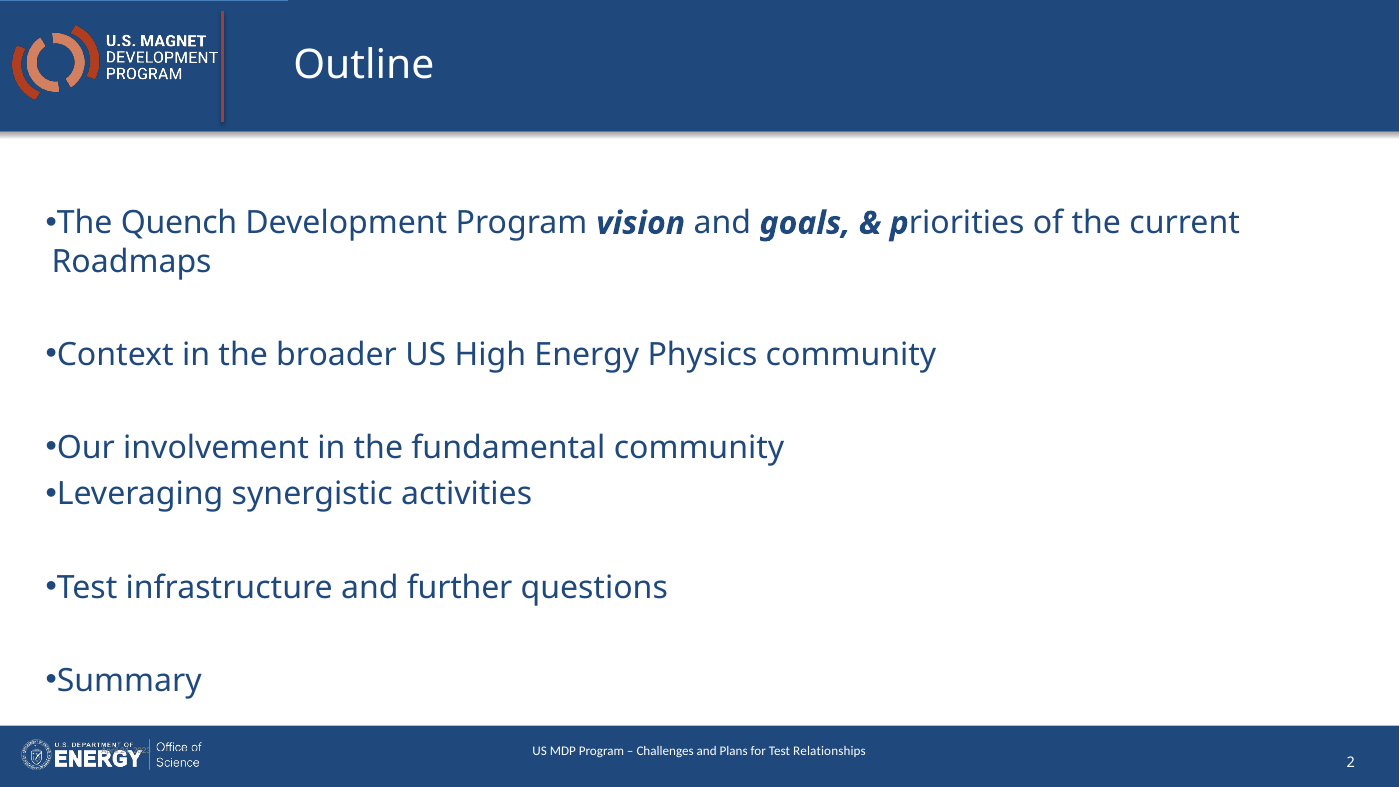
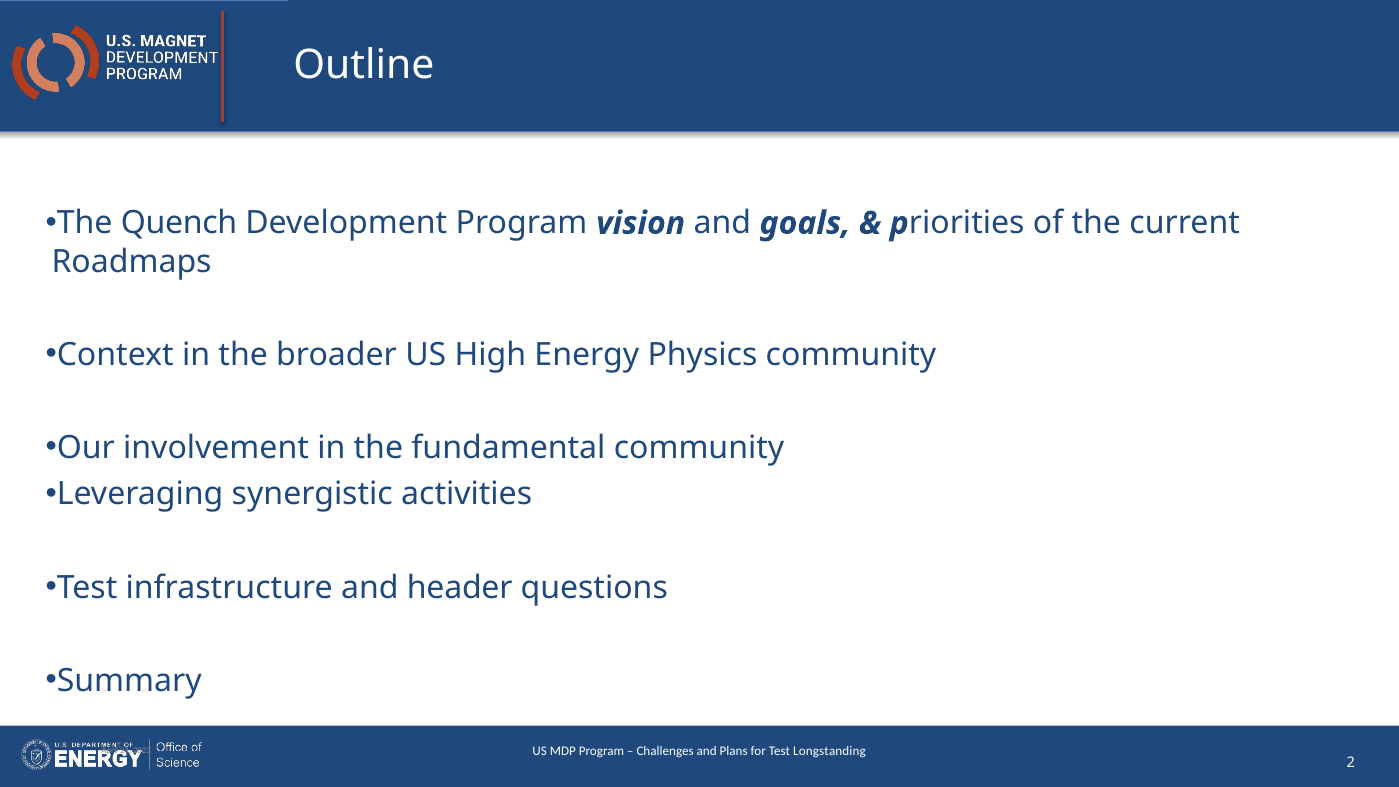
further: further -> header
Relationships: Relationships -> Longstanding
